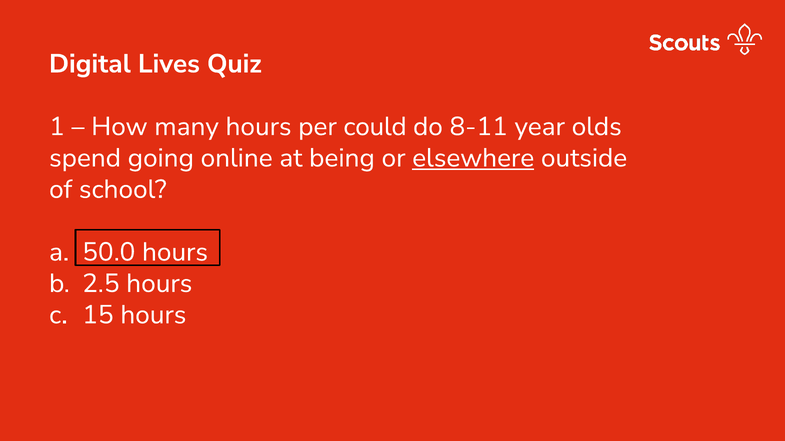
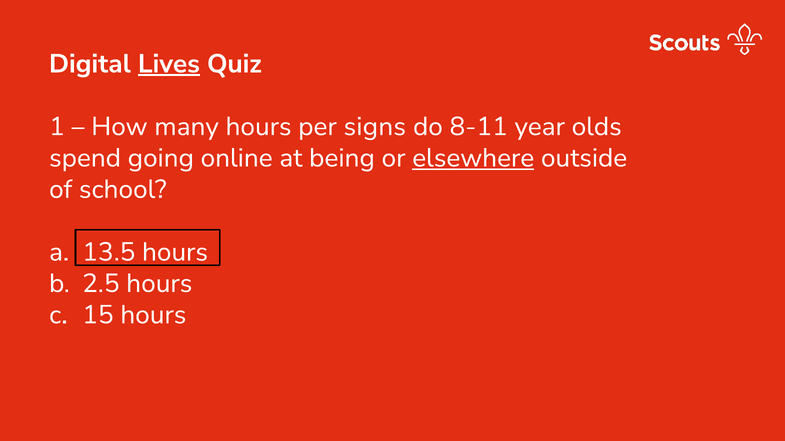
Lives underline: none -> present
could: could -> signs
50.0: 50.0 -> 13.5
